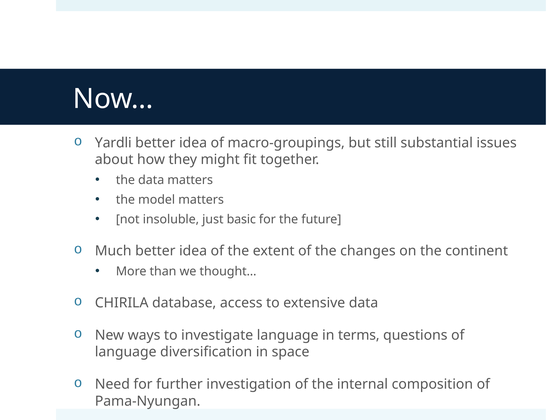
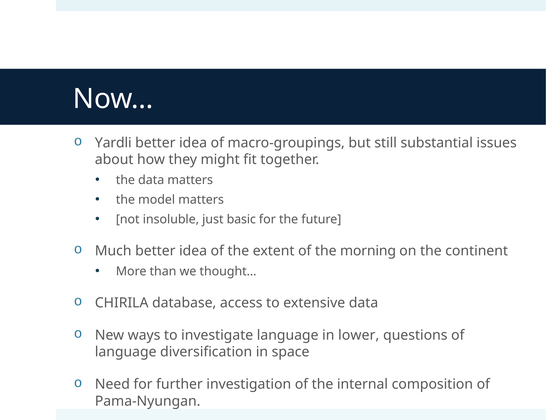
changes: changes -> morning
terms: terms -> lower
